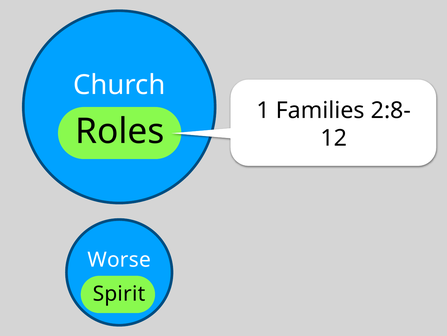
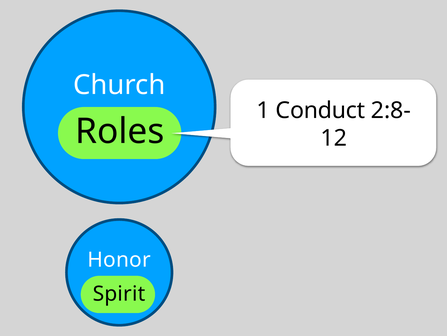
Families: Families -> Conduct
Worse: Worse -> Honor
